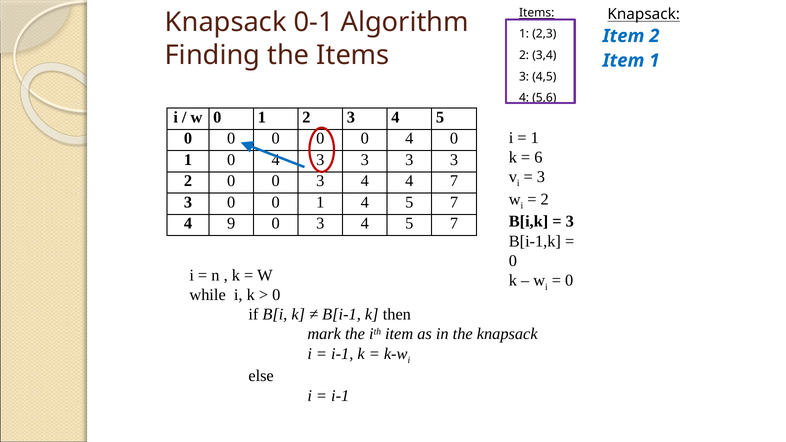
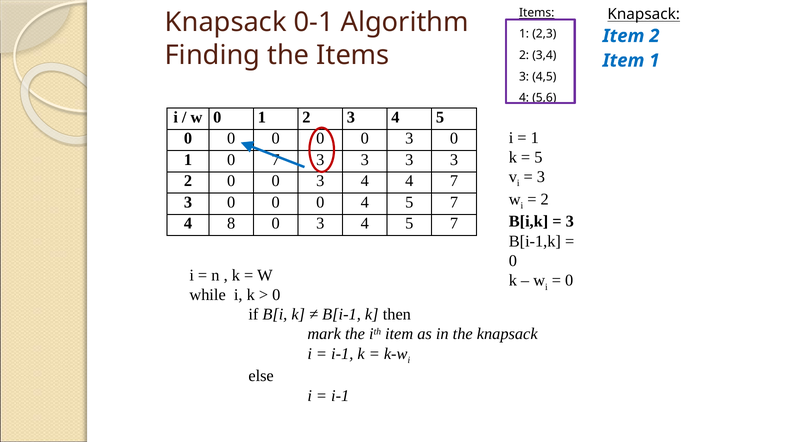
0 0 0 4: 4 -> 3
6 at (538, 157): 6 -> 5
1 0 4: 4 -> 7
3 0 0 1: 1 -> 0
9: 9 -> 8
